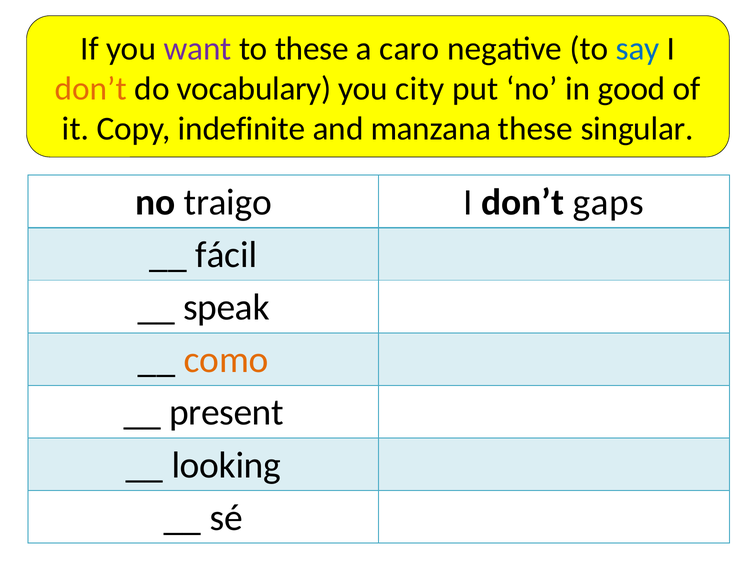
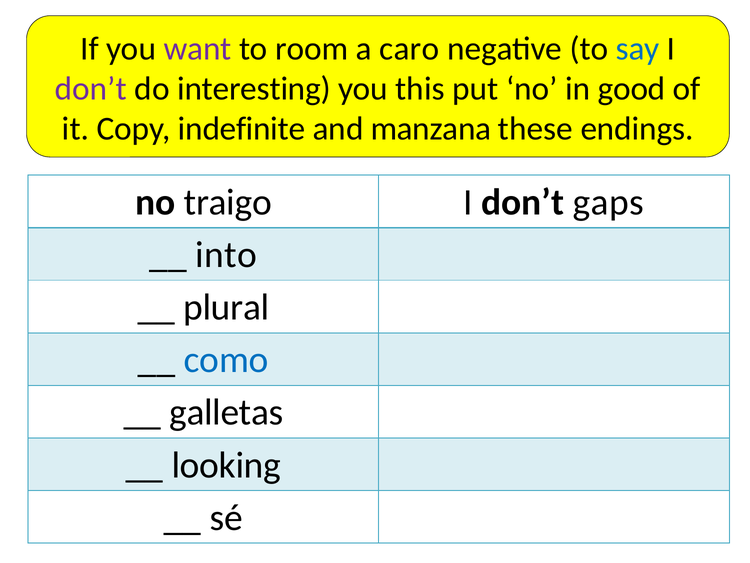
to these: these -> room
don’t at (91, 89) colour: orange -> purple
vocabulary: vocabulary -> interesting
city: city -> this
singular: singular -> endings
fácil: fácil -> into
speak: speak -> plural
como colour: orange -> blue
present: present -> galletas
